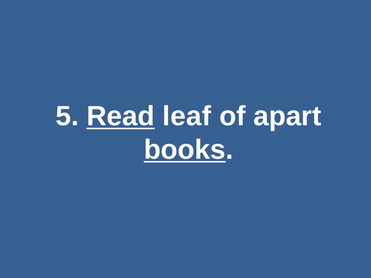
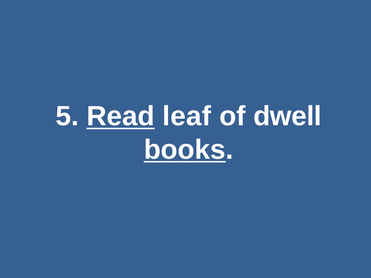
apart: apart -> dwell
